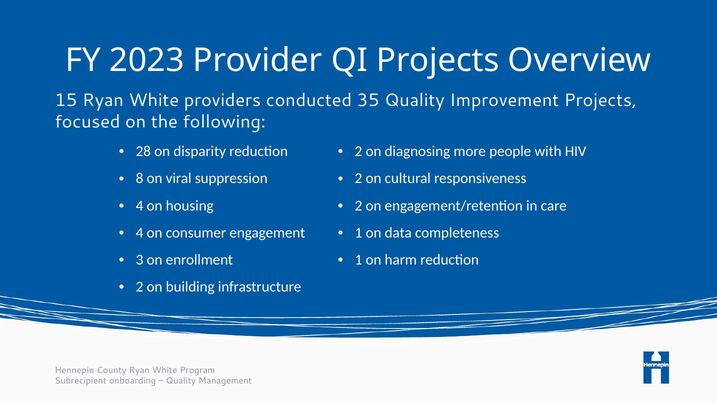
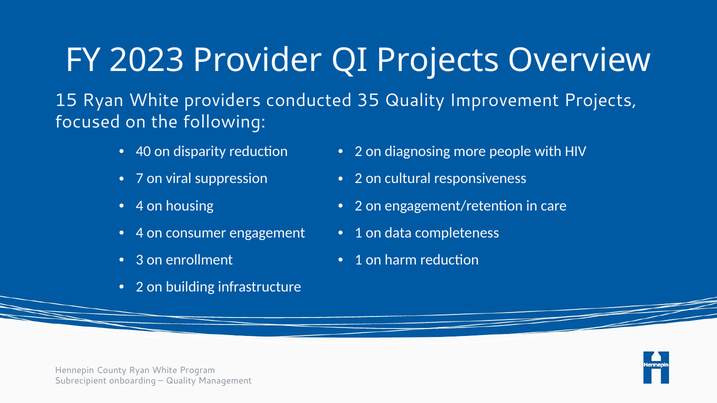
28: 28 -> 40
8: 8 -> 7
